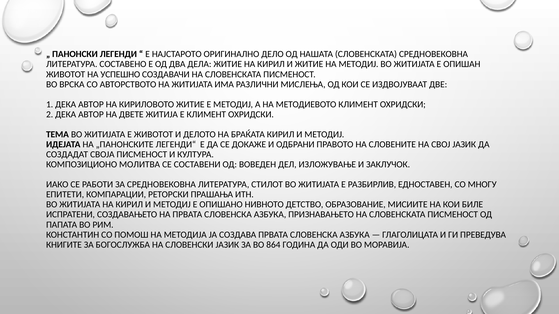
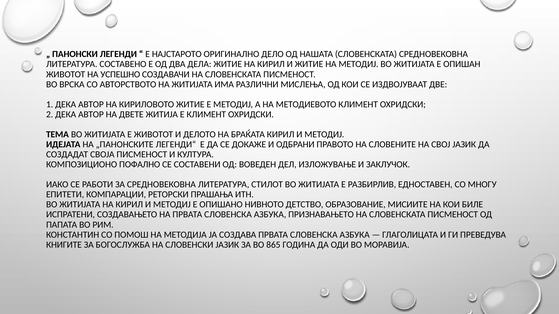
МОЛИТВА: МОЛИТВА -> ПОФАЛНО
864: 864 -> 865
